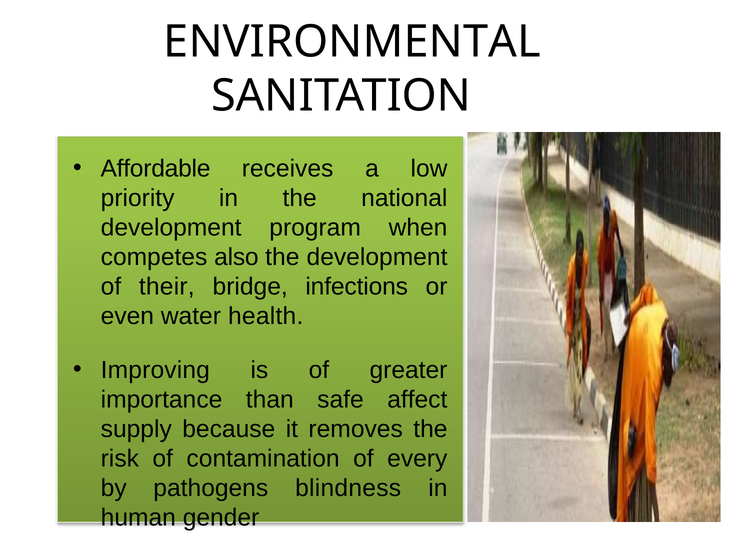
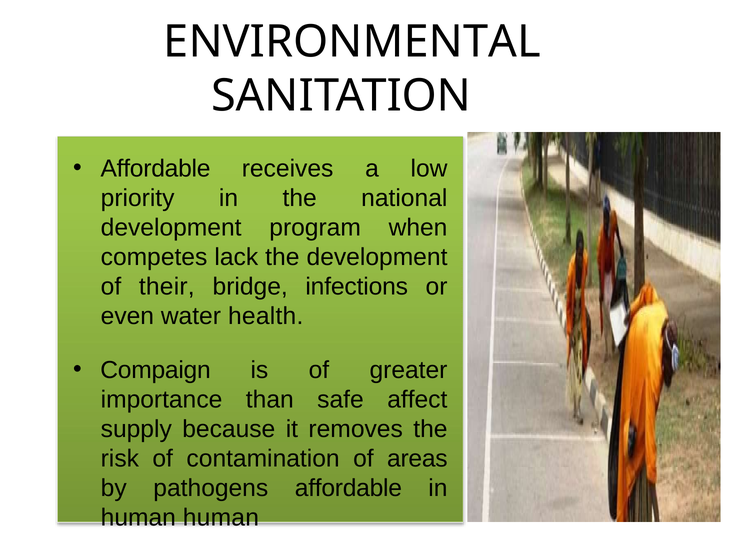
also: also -> lack
Improving: Improving -> Compaign
every: every -> areas
pathogens blindness: blindness -> affordable
human gender: gender -> human
